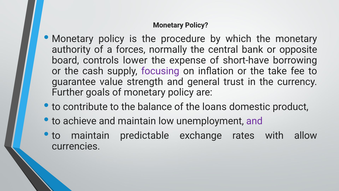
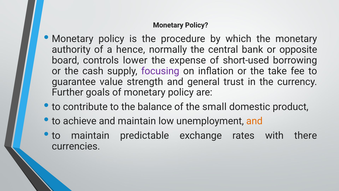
forces: forces -> hence
short-have: short-have -> short-used
loans: loans -> small
and at (254, 121) colour: purple -> orange
allow: allow -> there
